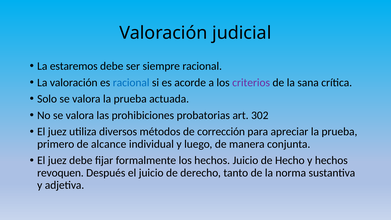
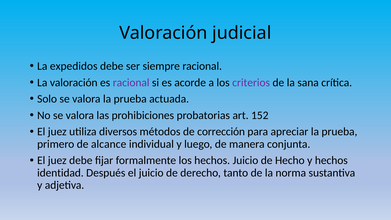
estaremos: estaremos -> expedidos
racional at (131, 83) colour: blue -> purple
302: 302 -> 152
revoquen: revoquen -> identidad
